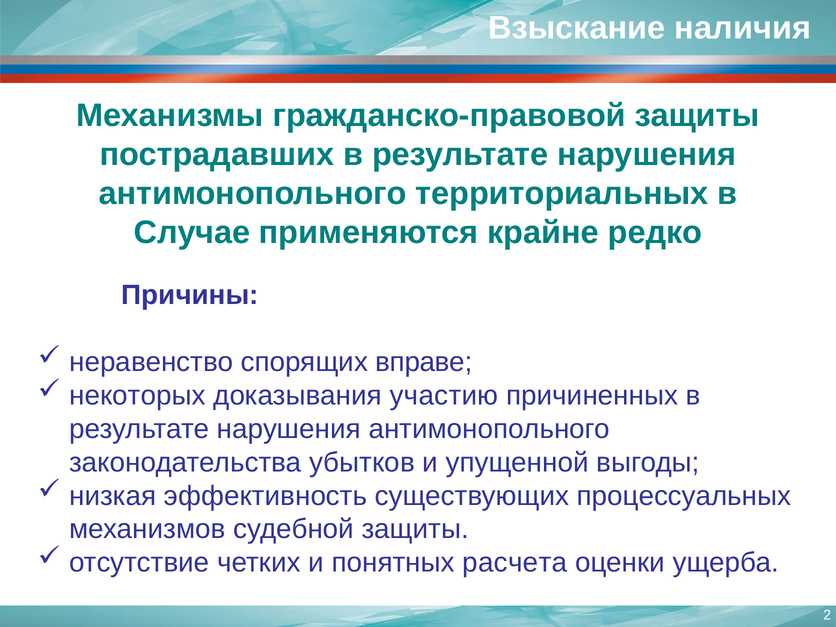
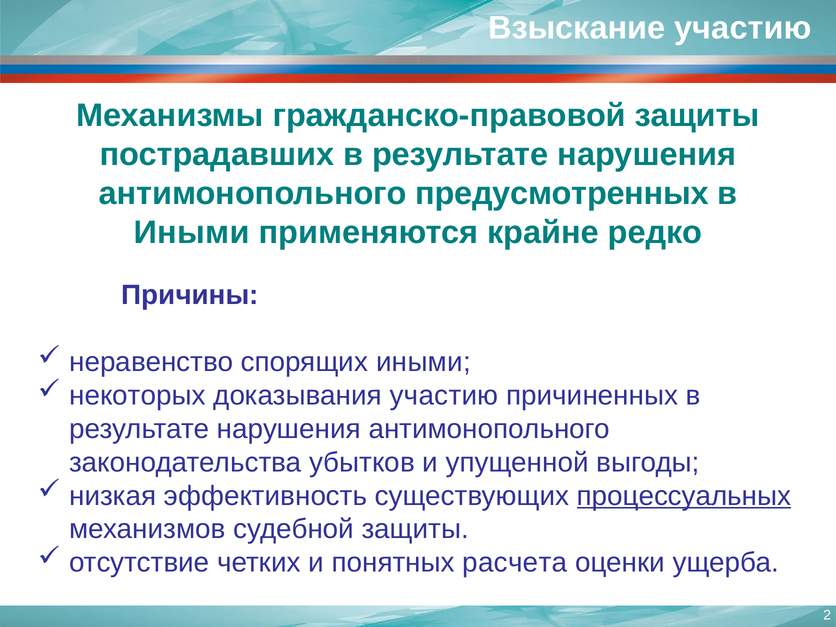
Взыскание наличия: наличия -> участию
территориальных: территориальных -> предусмотренных
Случае at (192, 233): Случае -> Иными
спорящих вправе: вправе -> иными
процессуальных underline: none -> present
